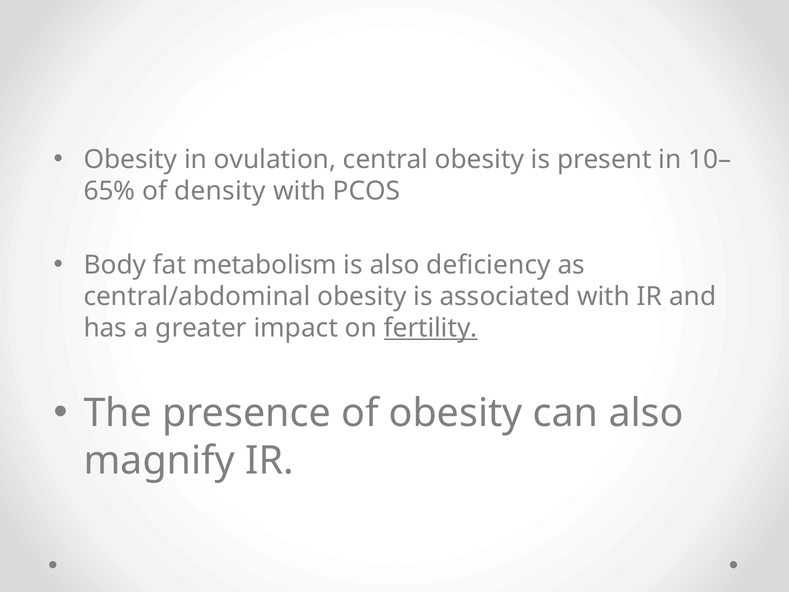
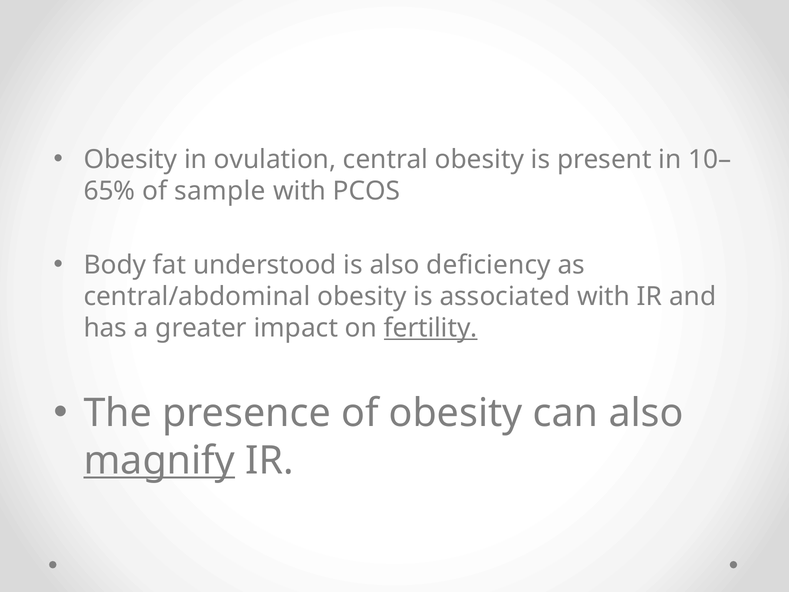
density: density -> sample
metabolism: metabolism -> understood
magnify underline: none -> present
